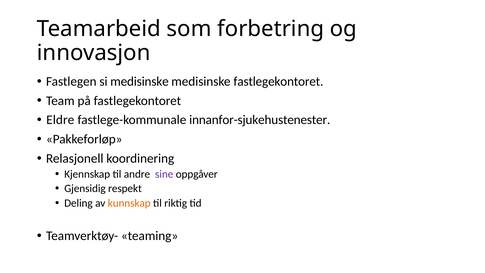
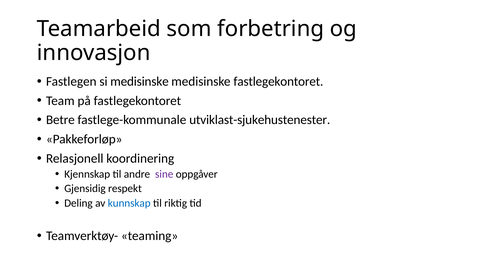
Eldre: Eldre -> Betre
innanfor-sjukehustenester: innanfor-sjukehustenester -> utviklast-sjukehustenester
kunnskap colour: orange -> blue
